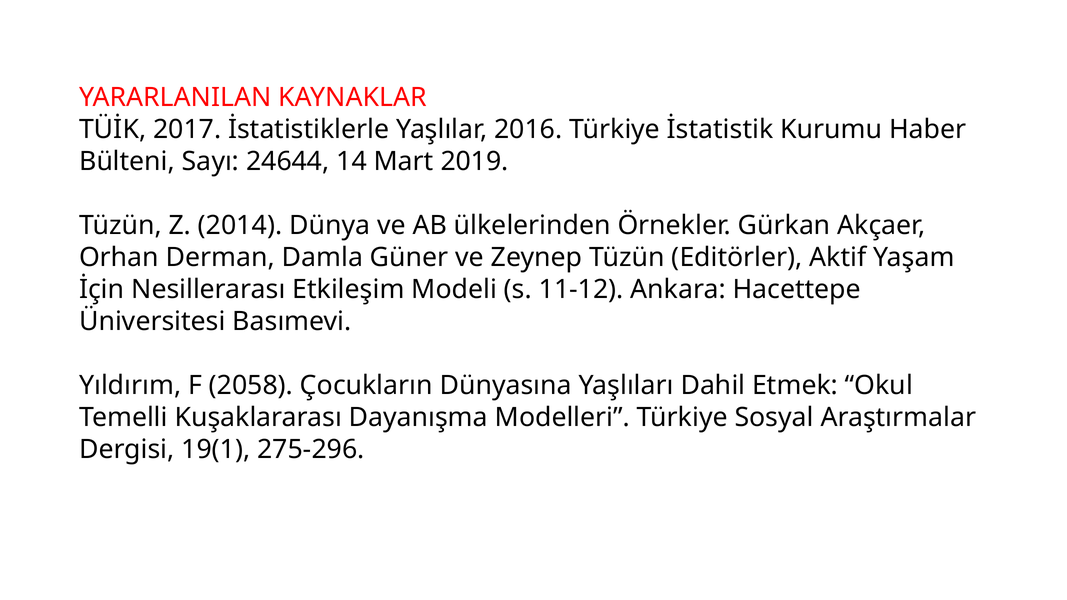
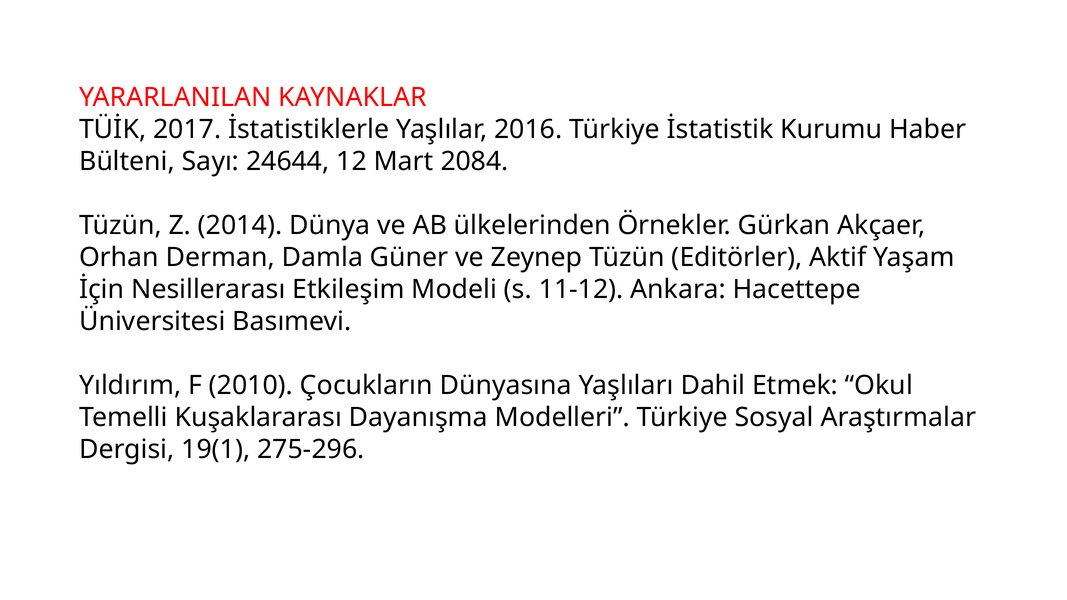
14: 14 -> 12
2019: 2019 -> 2084
2058: 2058 -> 2010
